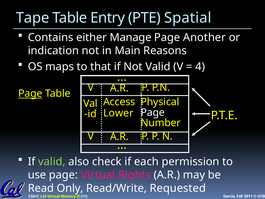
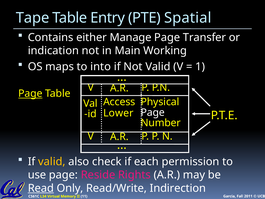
Another: Another -> Transfer
Reasons: Reasons -> Working
that: that -> into
4: 4 -> 1
valid at (52, 161) colour: light green -> yellow
page Virtual: Virtual -> Reside
Read underline: none -> present
Requested: Requested -> Indirection
